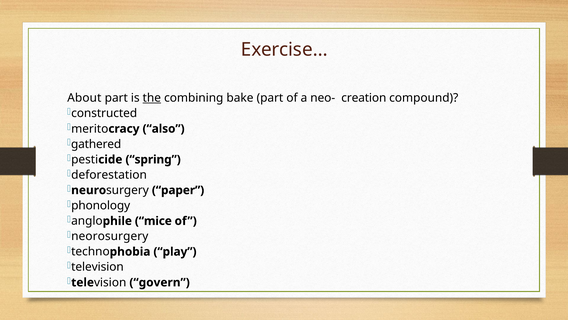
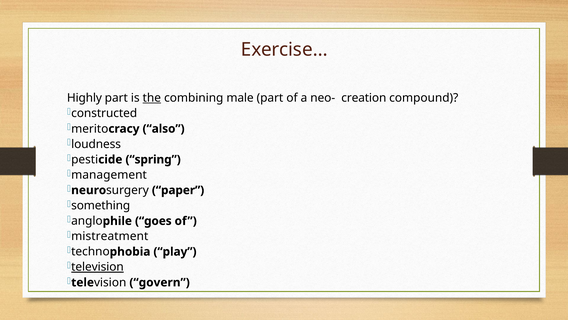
About: About -> Highly
bake: bake -> male
gathered: gathered -> loudness
deforestation: deforestation -> management
phonology: phonology -> something
mice: mice -> goes
neorosurgery: neorosurgery -> mistreatment
television underline: none -> present
